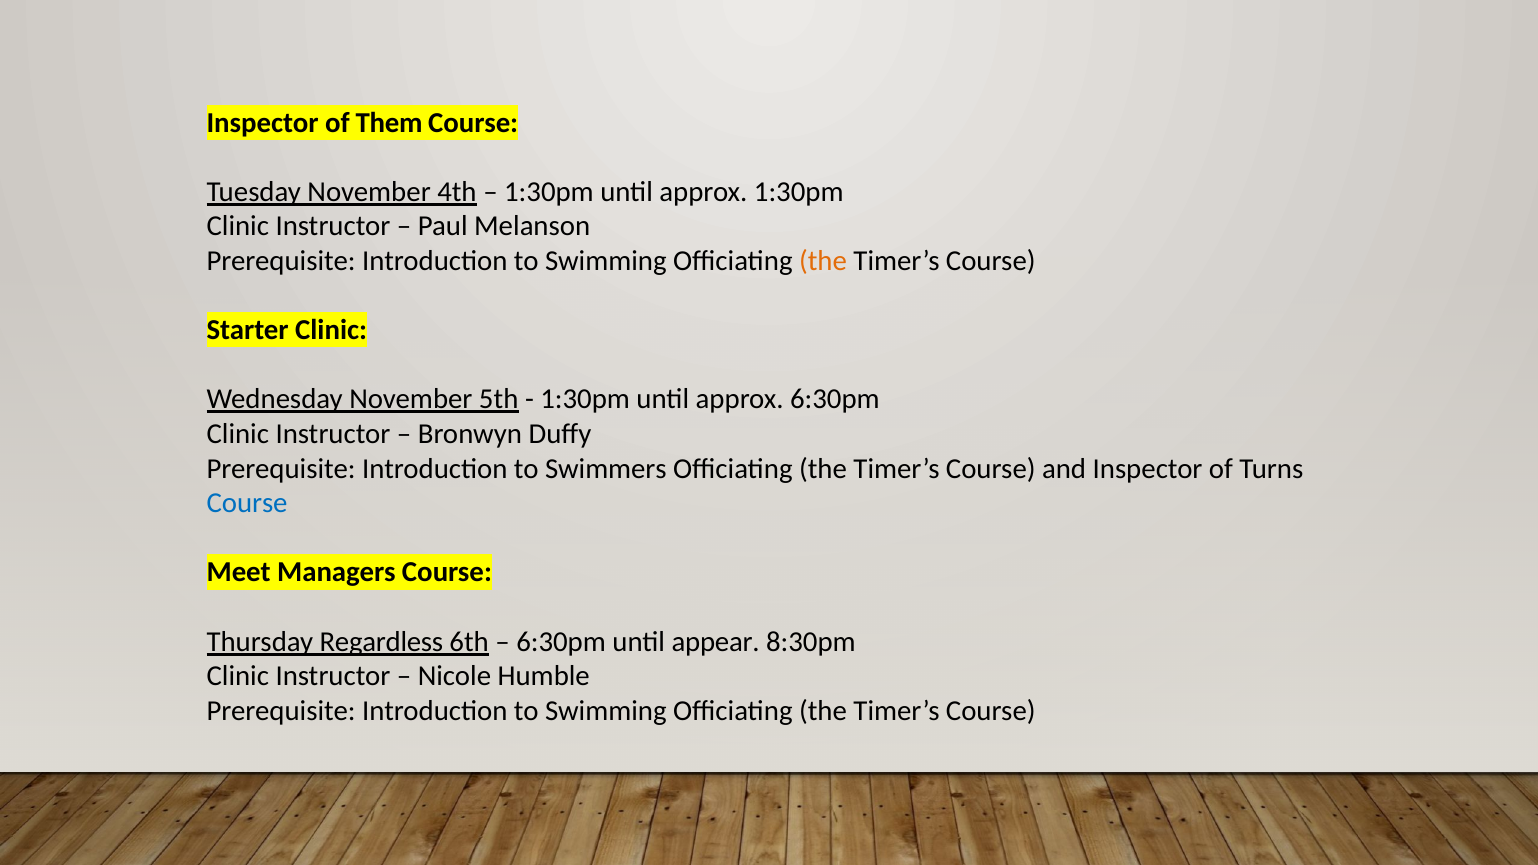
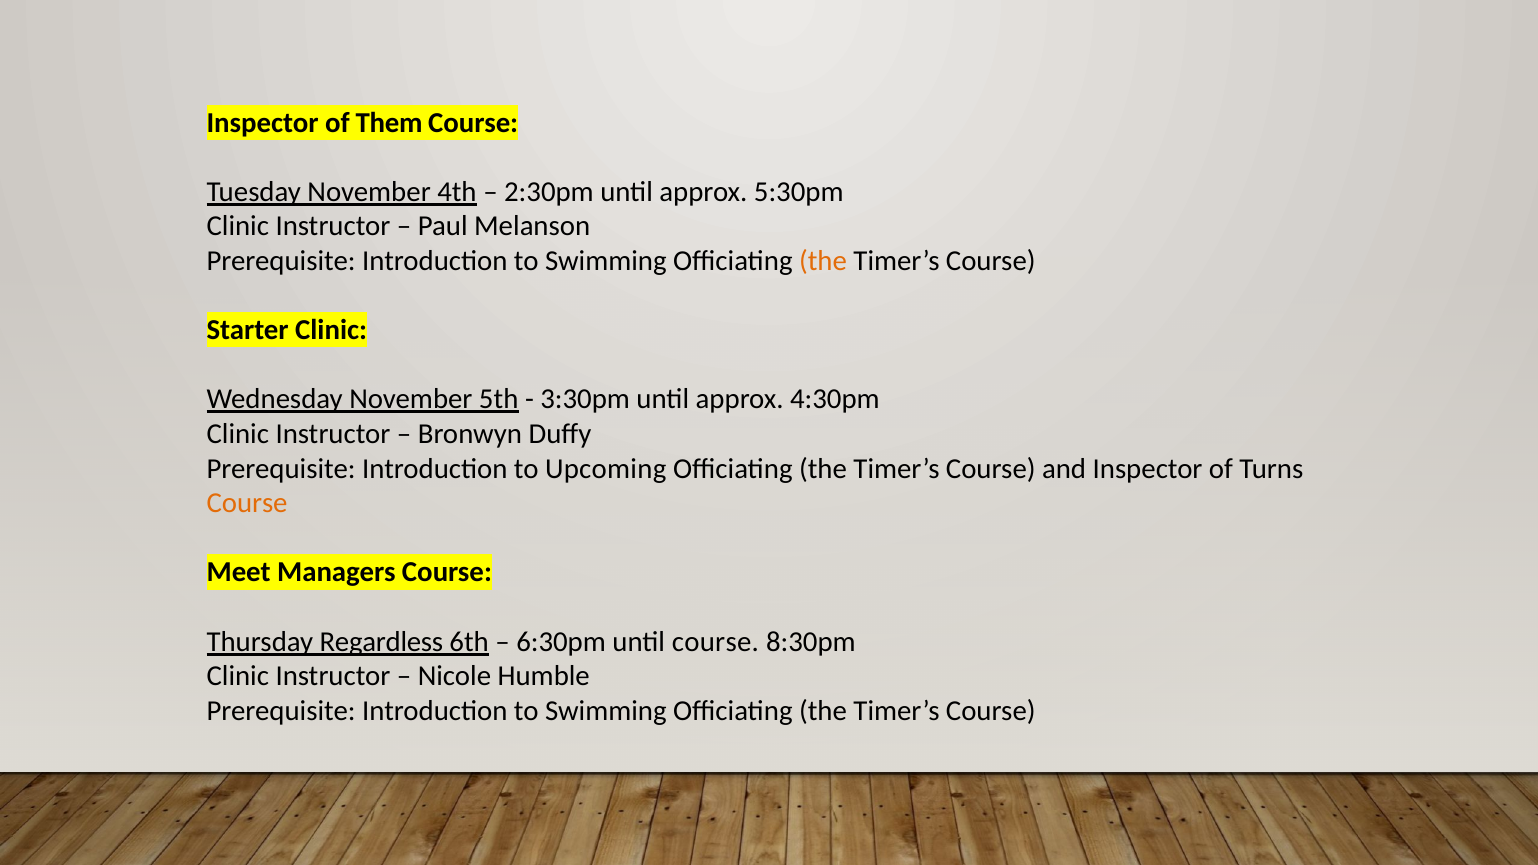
1:30pm at (549, 192): 1:30pm -> 2:30pm
approx 1:30pm: 1:30pm -> 5:30pm
1:30pm at (585, 399): 1:30pm -> 3:30pm
approx 6:30pm: 6:30pm -> 4:30pm
Swimmers: Swimmers -> Upcoming
Course at (247, 503) colour: blue -> orange
until appear: appear -> course
